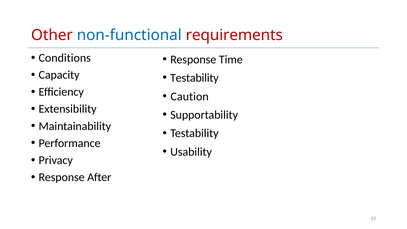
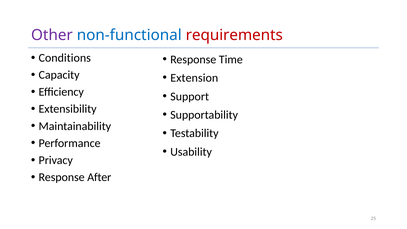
Other colour: red -> purple
Testability at (194, 78): Testability -> Extension
Caution: Caution -> Support
